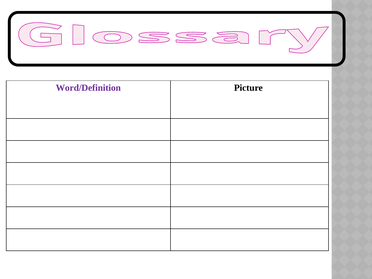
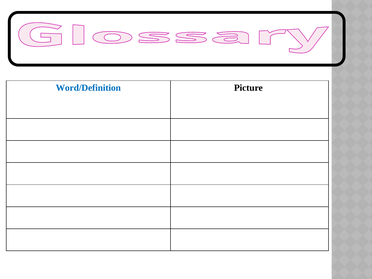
Word/Definition colour: purple -> blue
